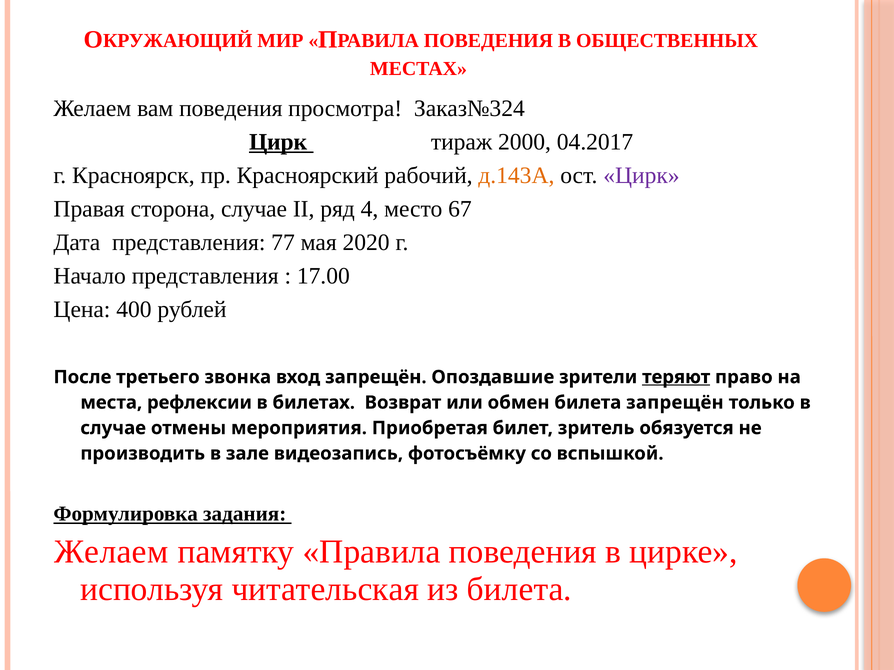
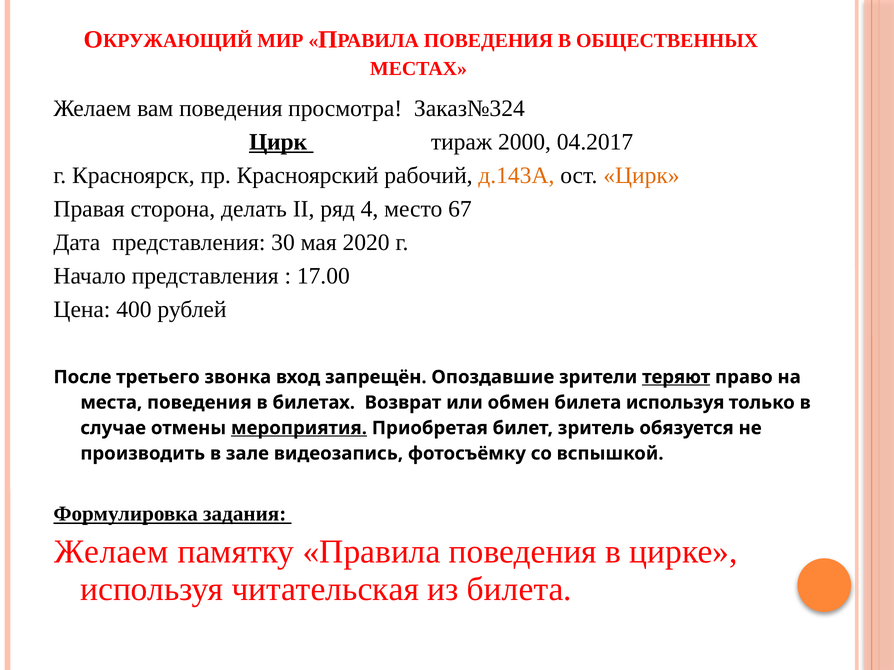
Цирк at (641, 176) colour: purple -> orange
сторона случае: случае -> делать
77: 77 -> 30
места рефлексии: рефлексии -> поведения
билета запрещён: запрещён -> используя
мероприятия underline: none -> present
